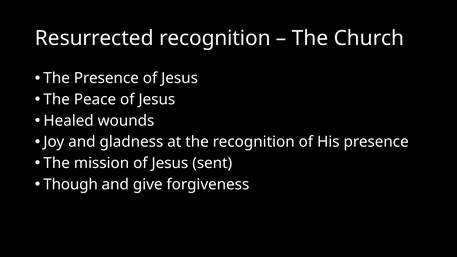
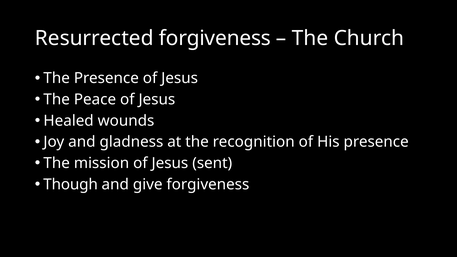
Resurrected recognition: recognition -> forgiveness
